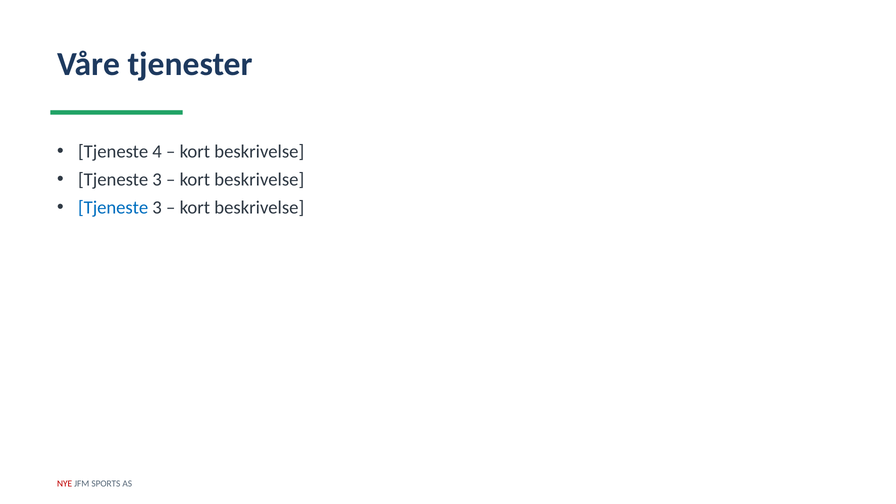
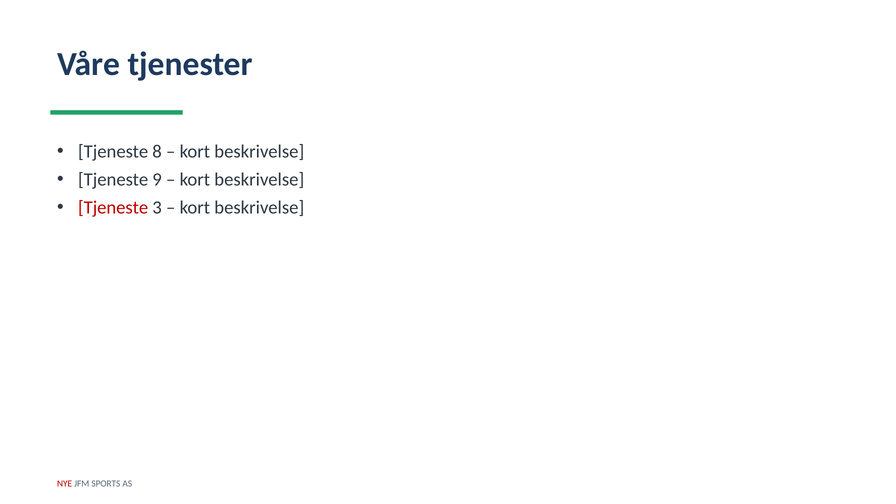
4: 4 -> 8
3 at (157, 180): 3 -> 9
Tjeneste at (113, 208) colour: blue -> red
